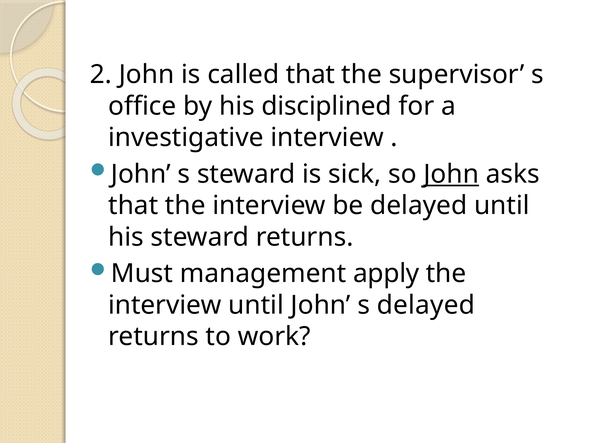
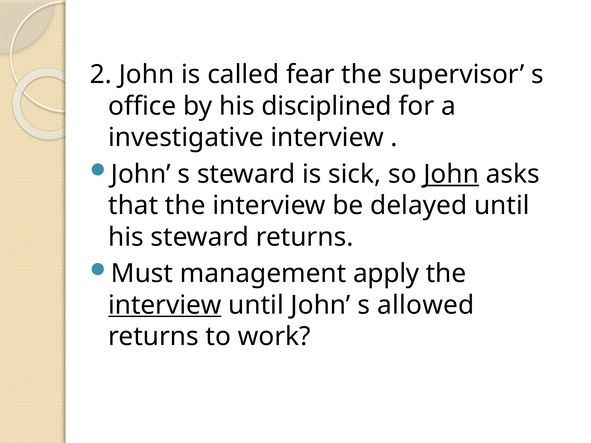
called that: that -> fear
interview at (165, 305) underline: none -> present
s delayed: delayed -> allowed
